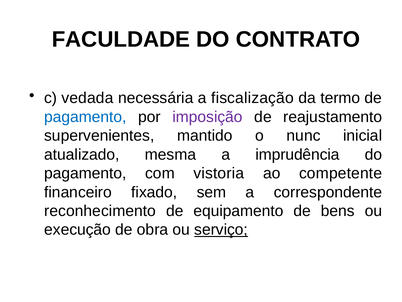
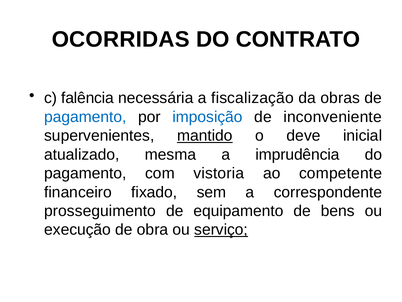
FACULDADE: FACULDADE -> OCORRIDAS
vedada: vedada -> falência
termo: termo -> obras
imposição colour: purple -> blue
reajustamento: reajustamento -> inconveniente
mantido underline: none -> present
nunc: nunc -> deve
reconhecimento: reconhecimento -> prosseguimento
